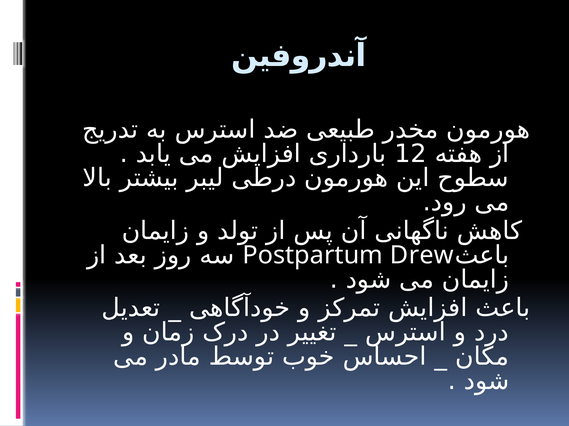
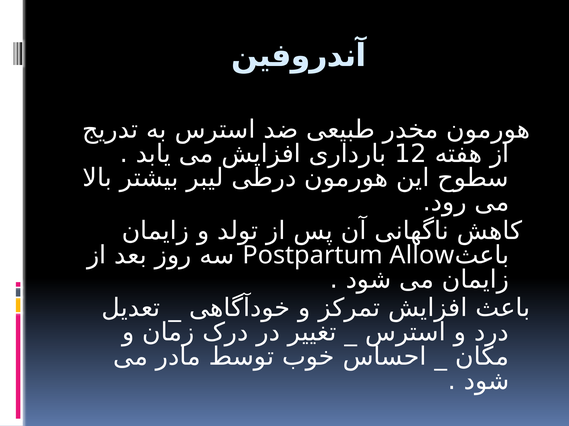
Drew: Drew -> Allow
